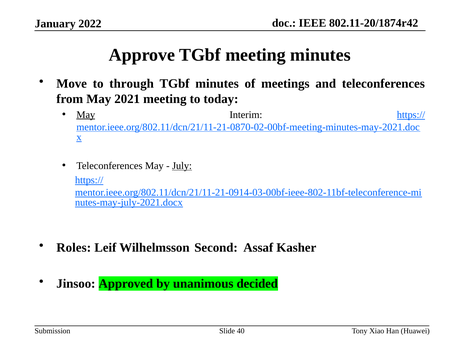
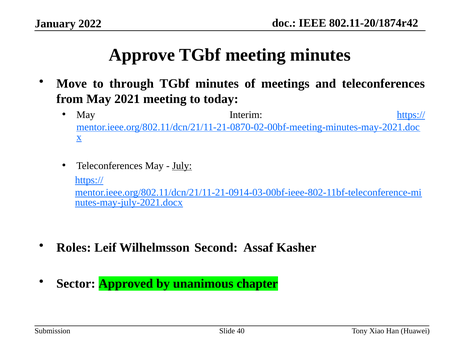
May at (86, 115) underline: present -> none
Jinsoo: Jinsoo -> Sector
decided: decided -> chapter
